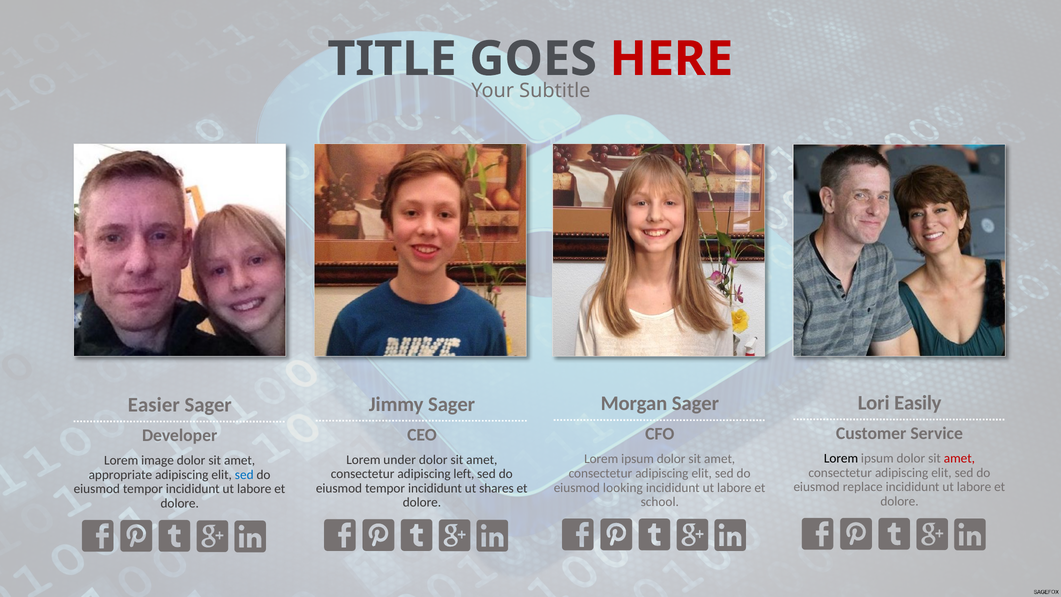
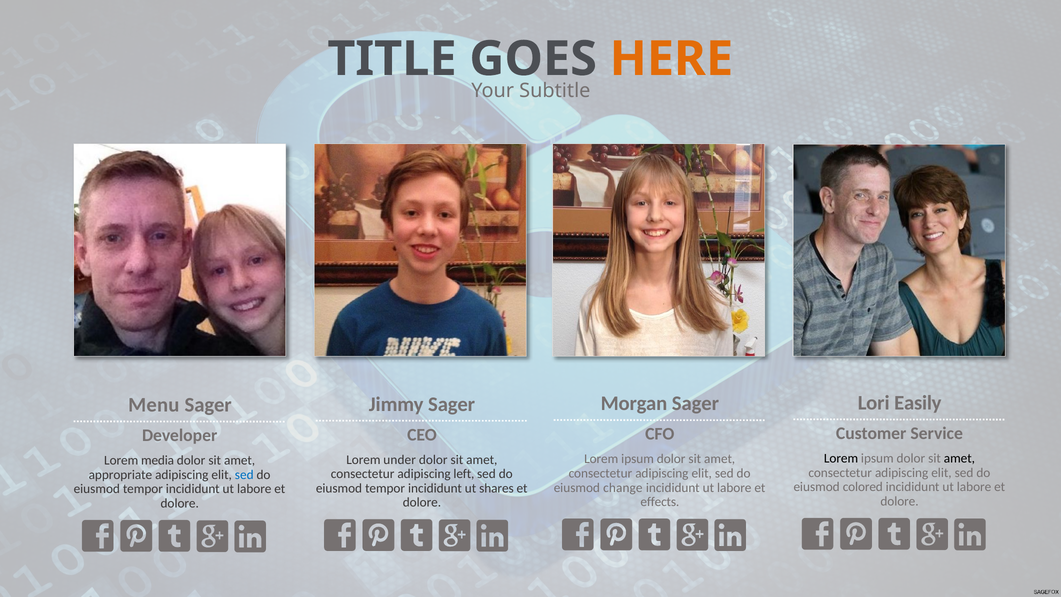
HERE colour: red -> orange
Easier: Easier -> Menu
amet at (959, 458) colour: red -> black
image: image -> media
replace: replace -> colored
looking: looking -> change
school: school -> effects
